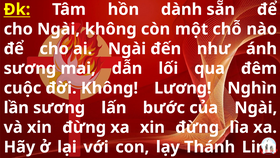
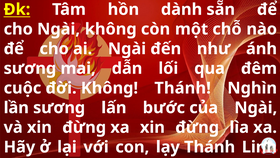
Không Lương: Lương -> Thánh
